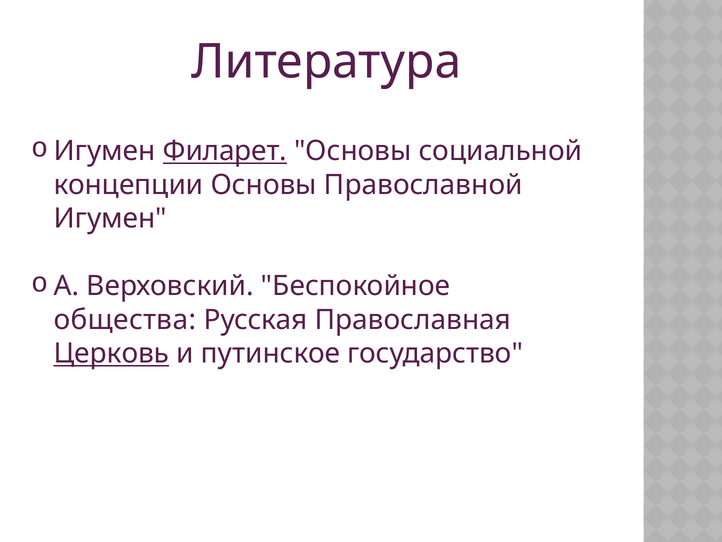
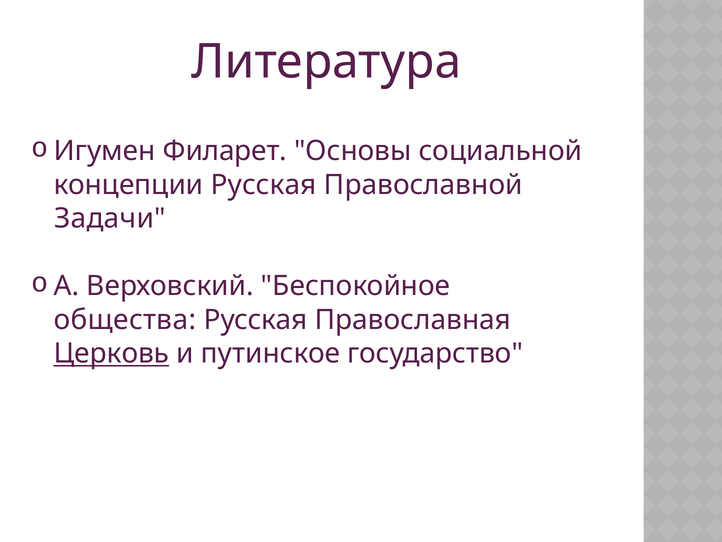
Филарет underline: present -> none
концепции Основы: Основы -> Русская
Игумен at (110, 218): Игумен -> Задачи
